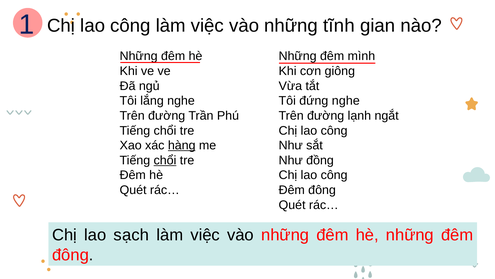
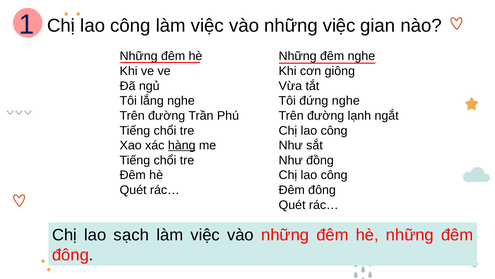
những tĩnh: tĩnh -> việc
đêm mình: mình -> nghe
chổi at (165, 160) underline: present -> none
